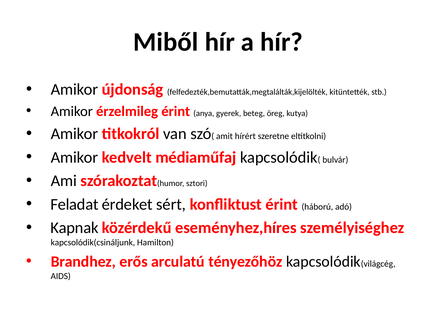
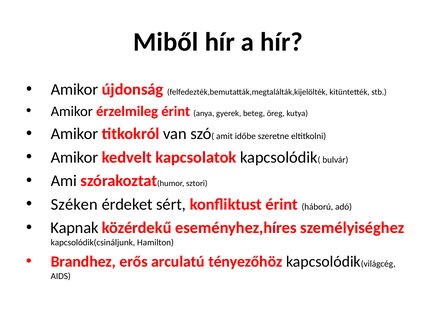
hírért: hírért -> időbe
médiaműfaj: médiaműfaj -> kapcsolatok
Feladat: Feladat -> Széken
